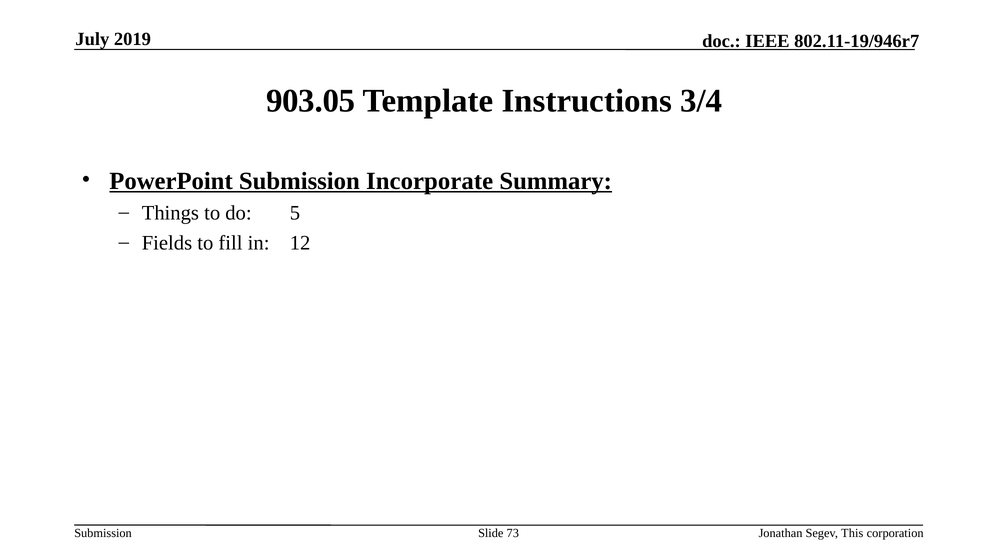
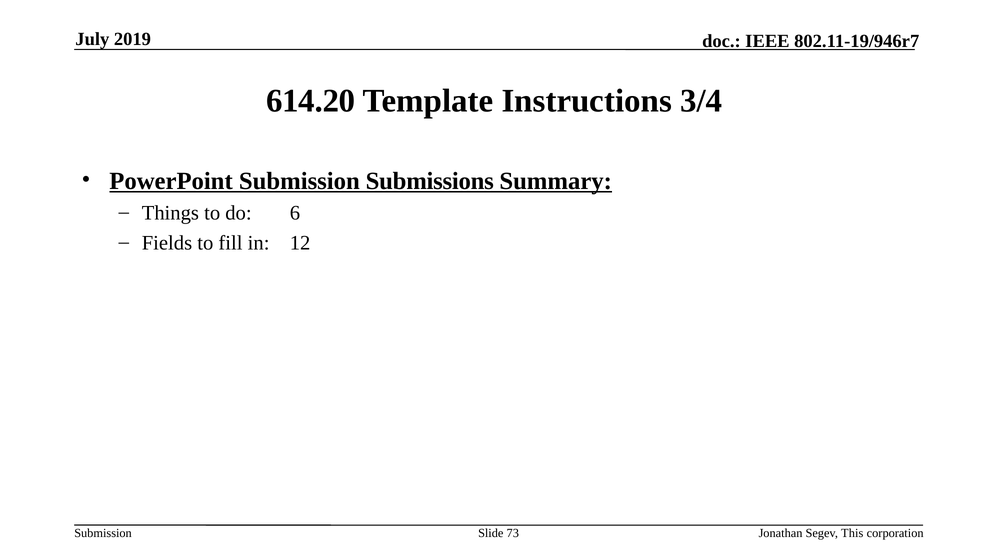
903.05: 903.05 -> 614.20
Incorporate: Incorporate -> Submissions
5: 5 -> 6
